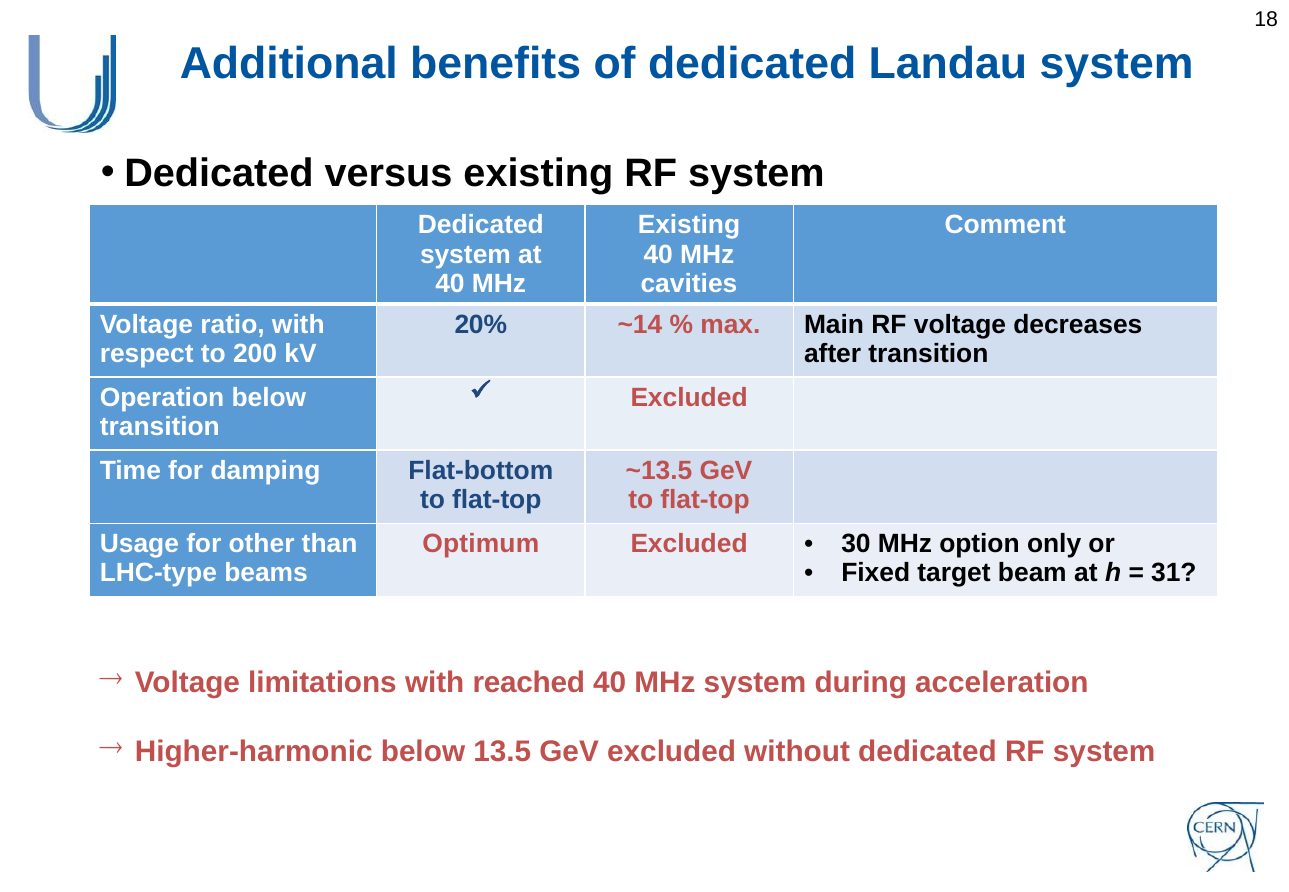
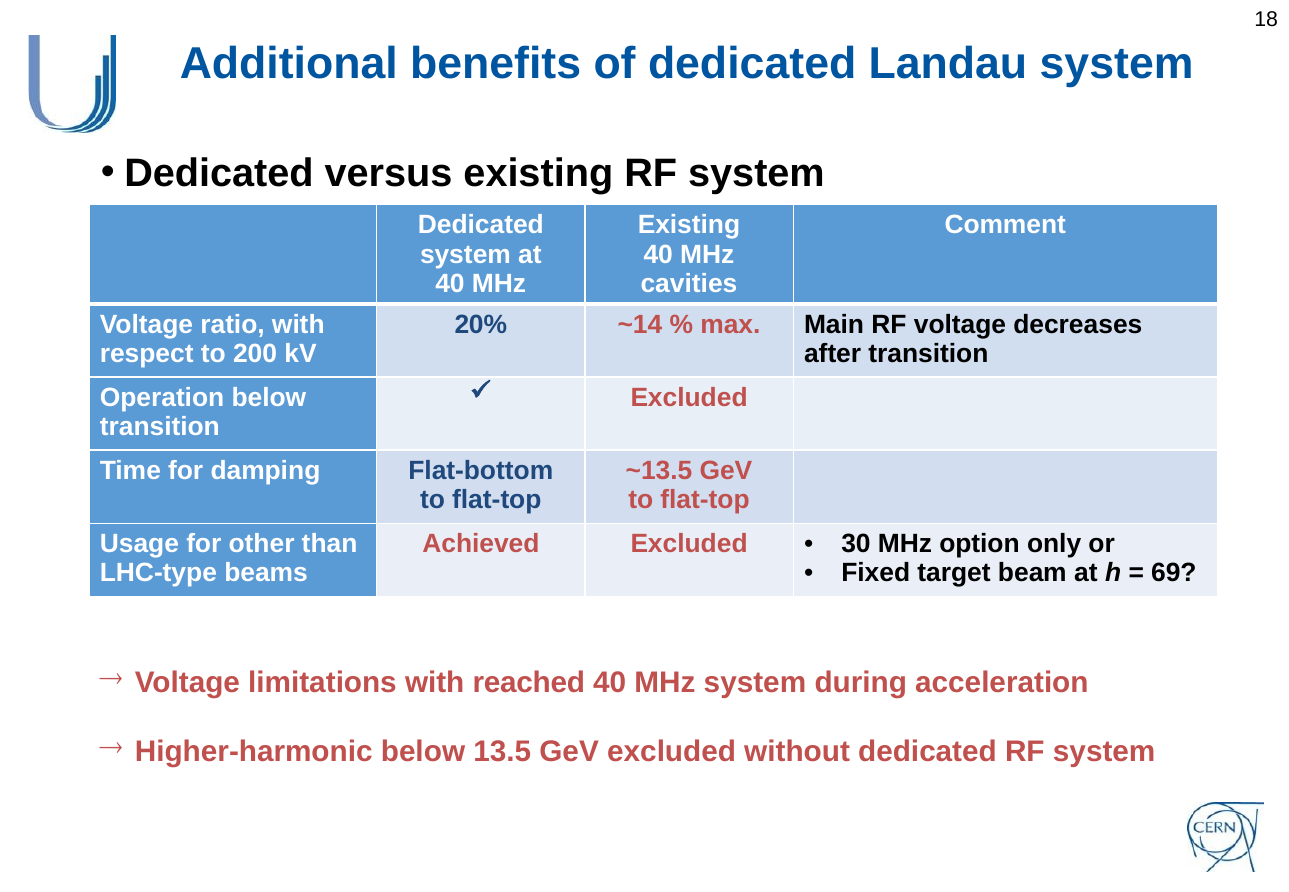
Optimum: Optimum -> Achieved
31: 31 -> 69
